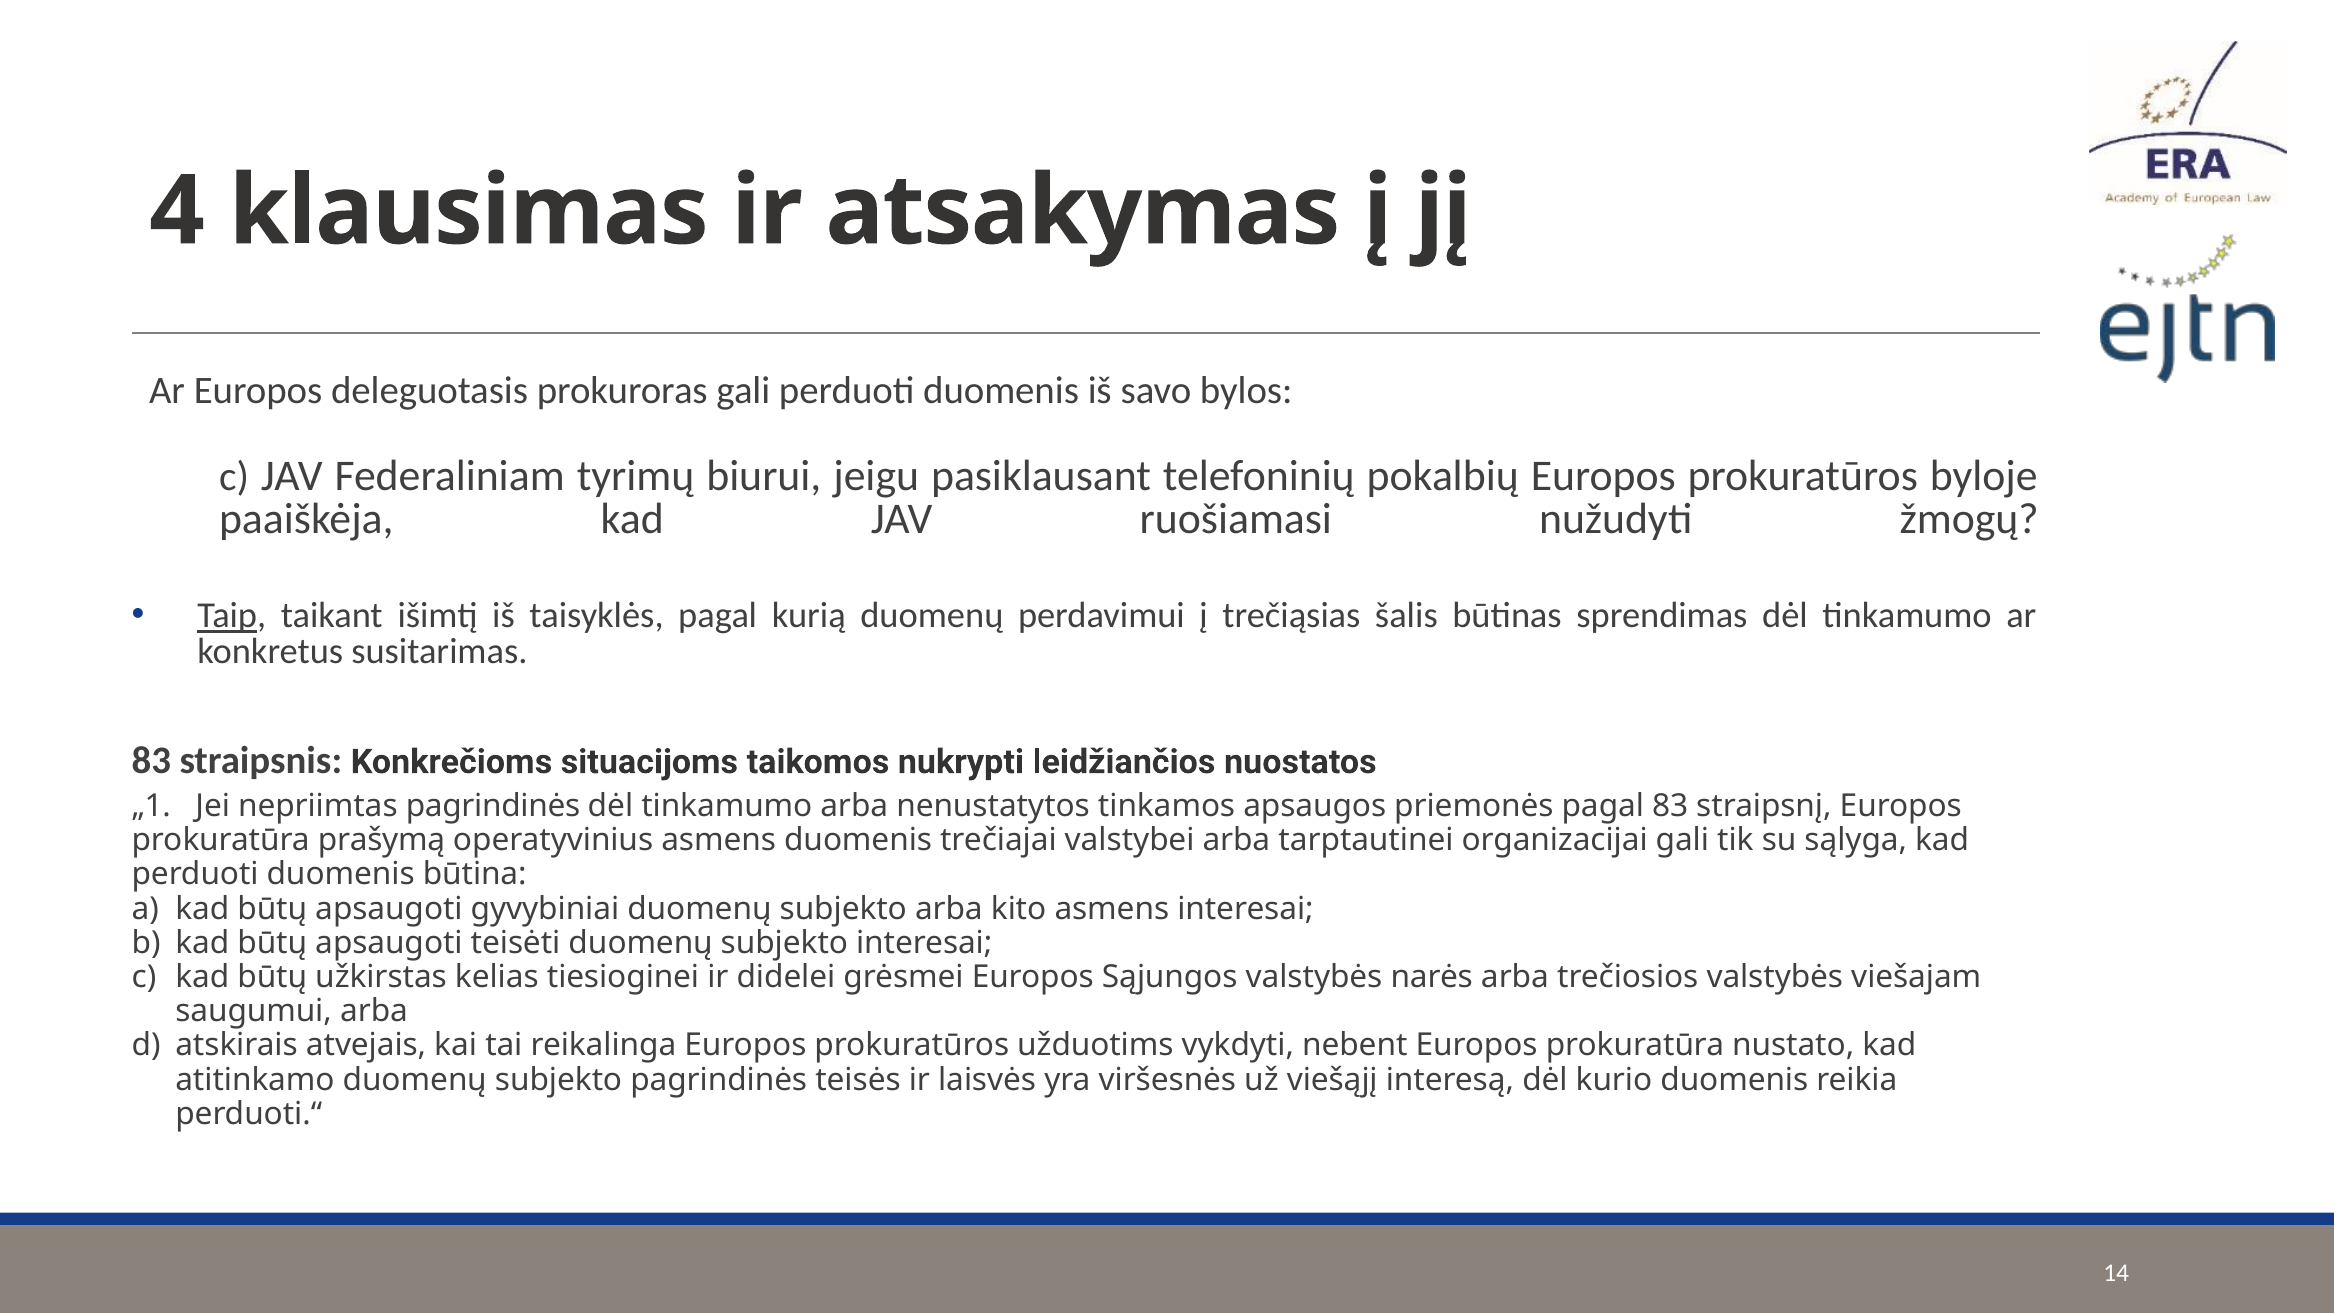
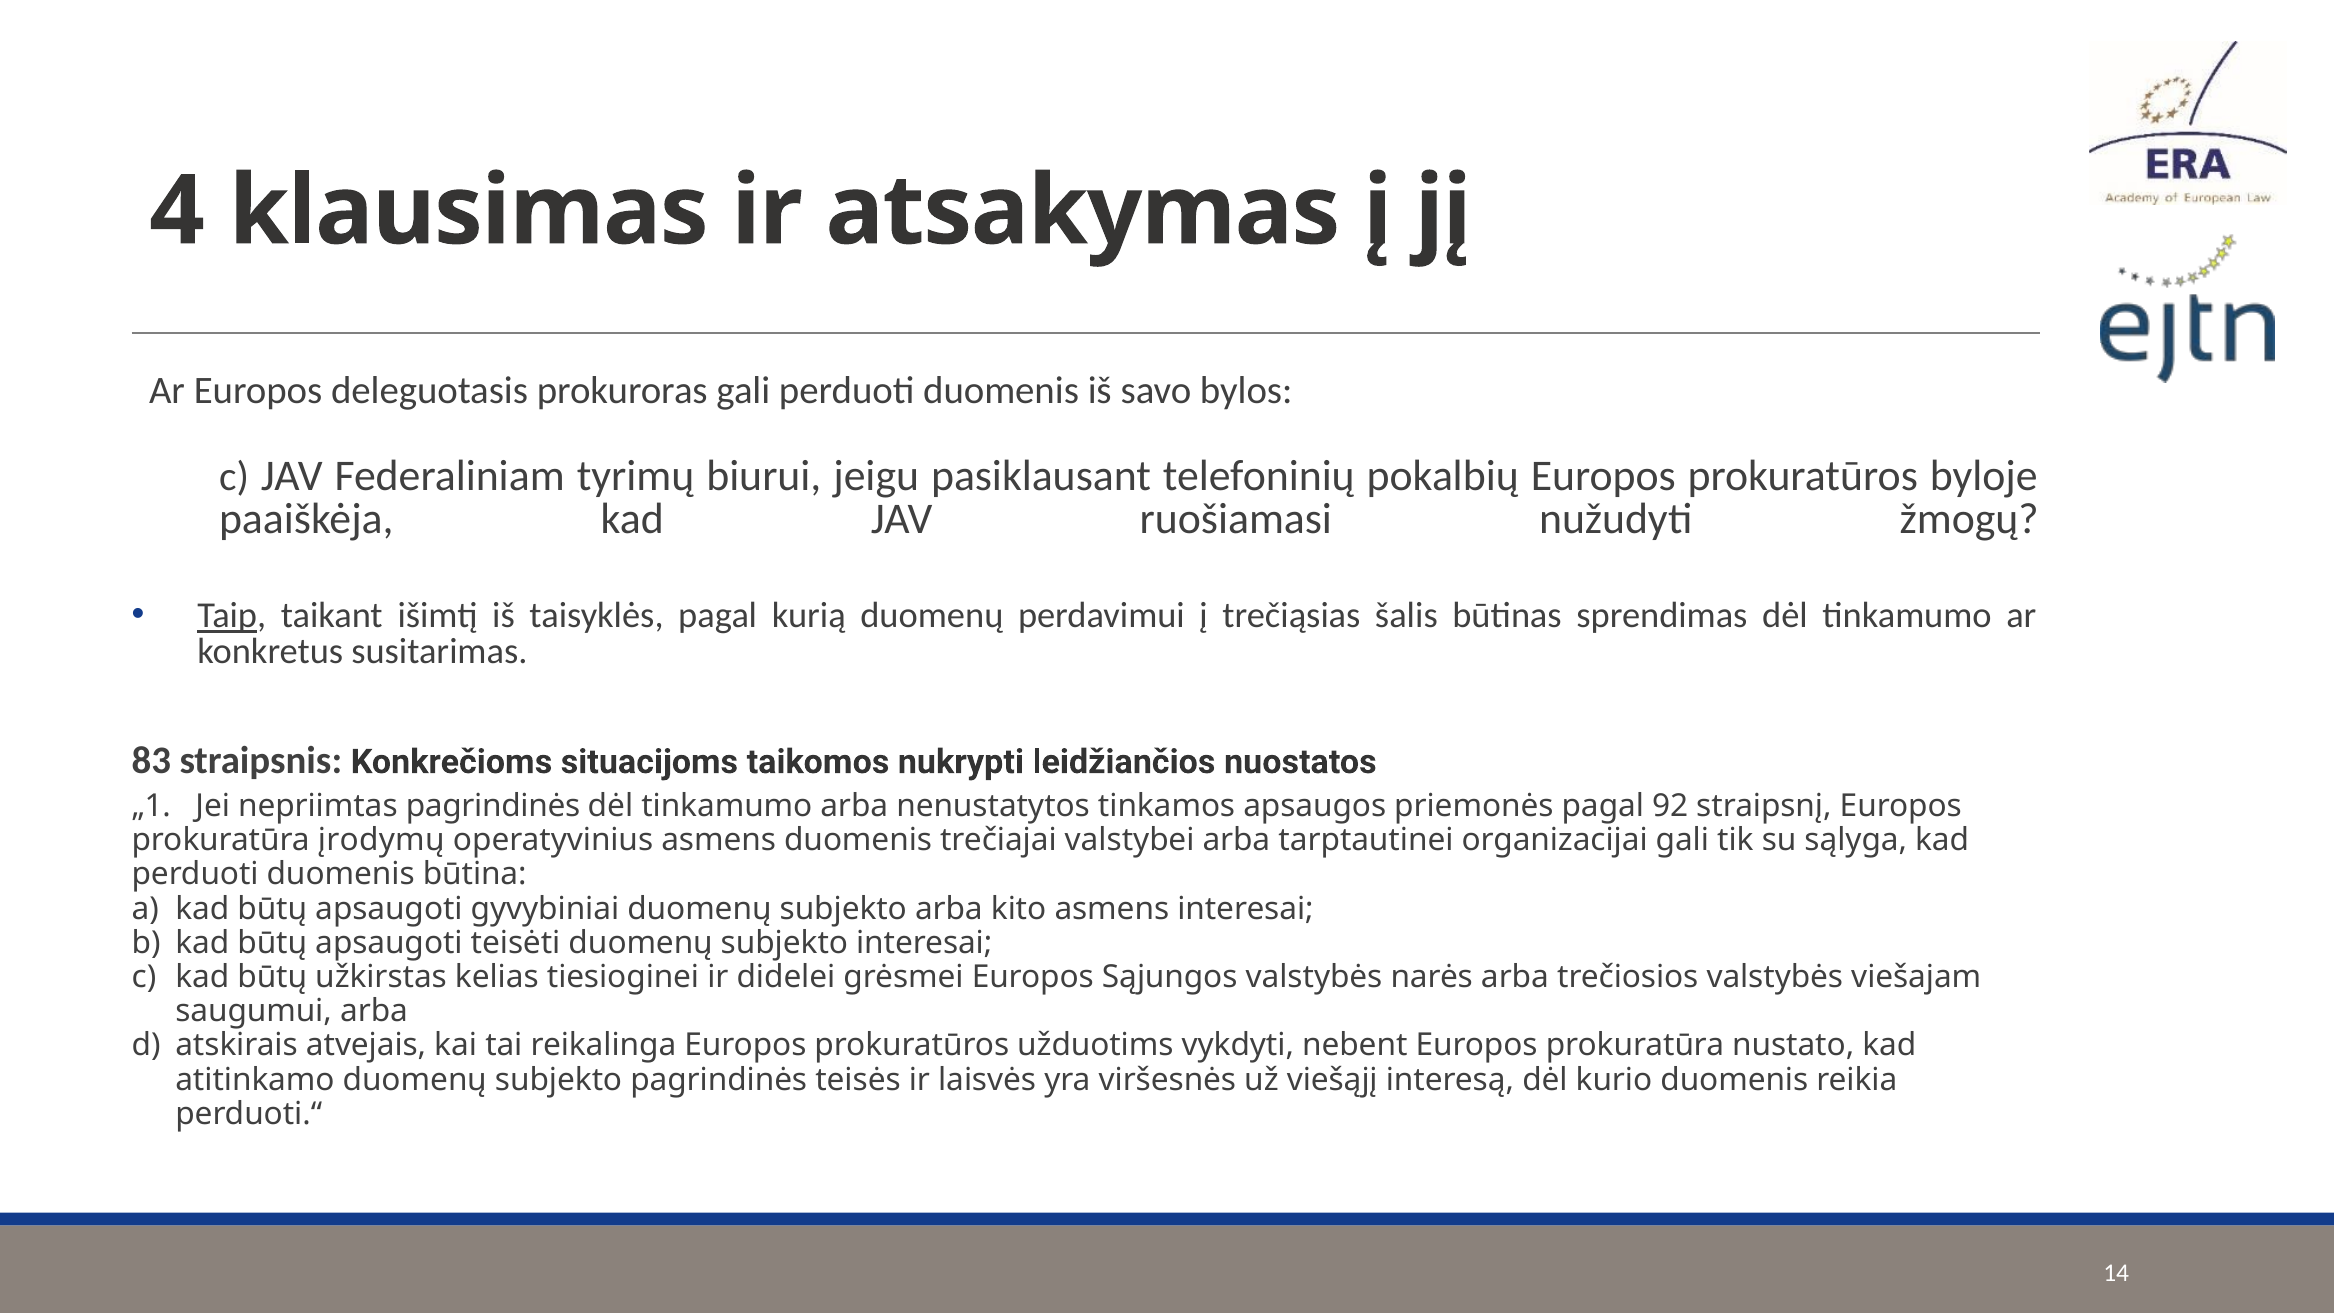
pagal 83: 83 -> 92
prašymą: prašymą -> įrodymų
